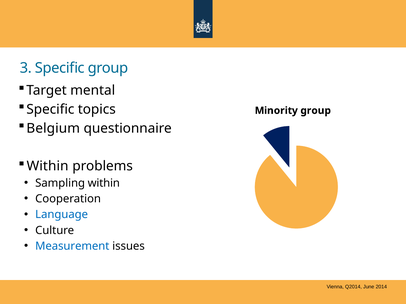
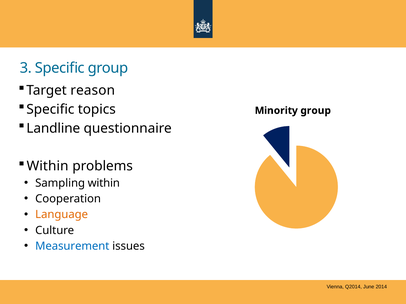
mental: mental -> reason
Belgium: Belgium -> Landline
Language colour: blue -> orange
